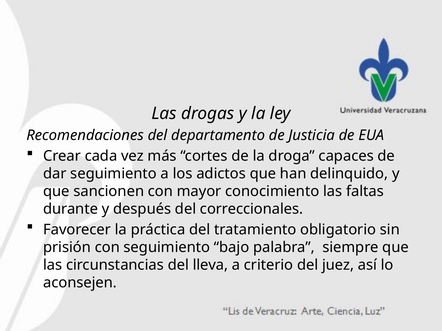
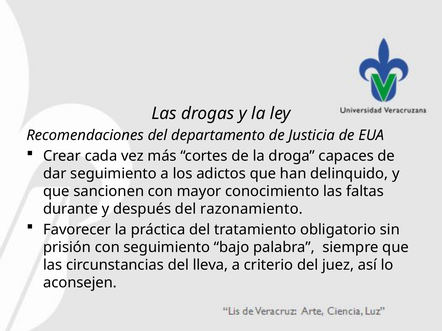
correccionales: correccionales -> razonamiento
